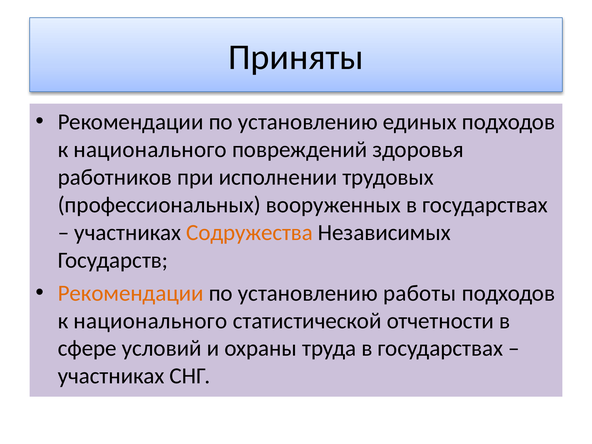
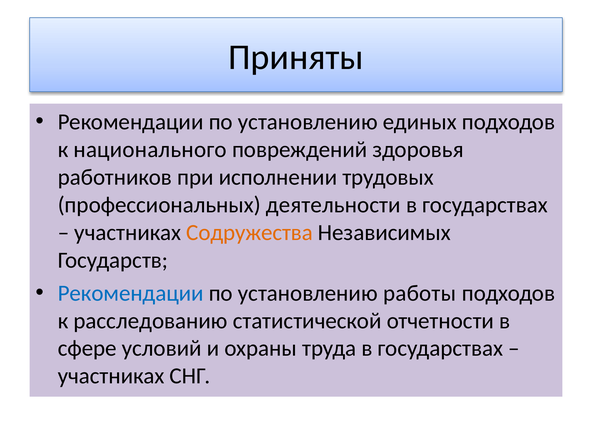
вооруженных: вооруженных -> деятельности
Рекомендации at (131, 293) colour: orange -> blue
национального at (150, 321): национального -> расследованию
